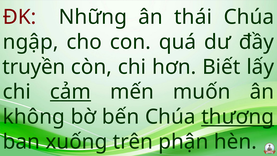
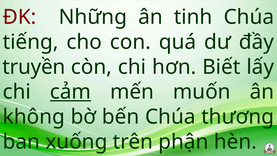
thái: thái -> tinh
ngập: ngập -> tiếng
thương underline: present -> none
